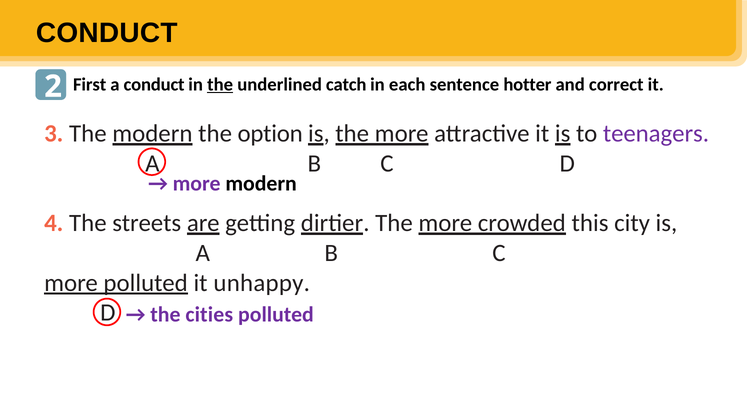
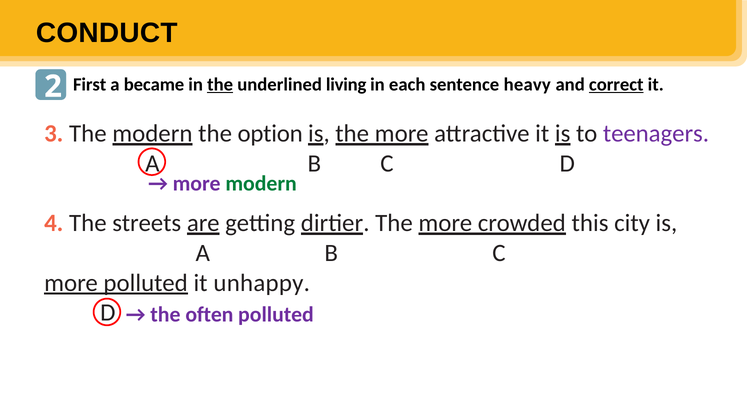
a conduct: conduct -> became
catch: catch -> living
hotter: hotter -> heavy
correct underline: none -> present
modern at (261, 184) colour: black -> green
cities: cities -> often
